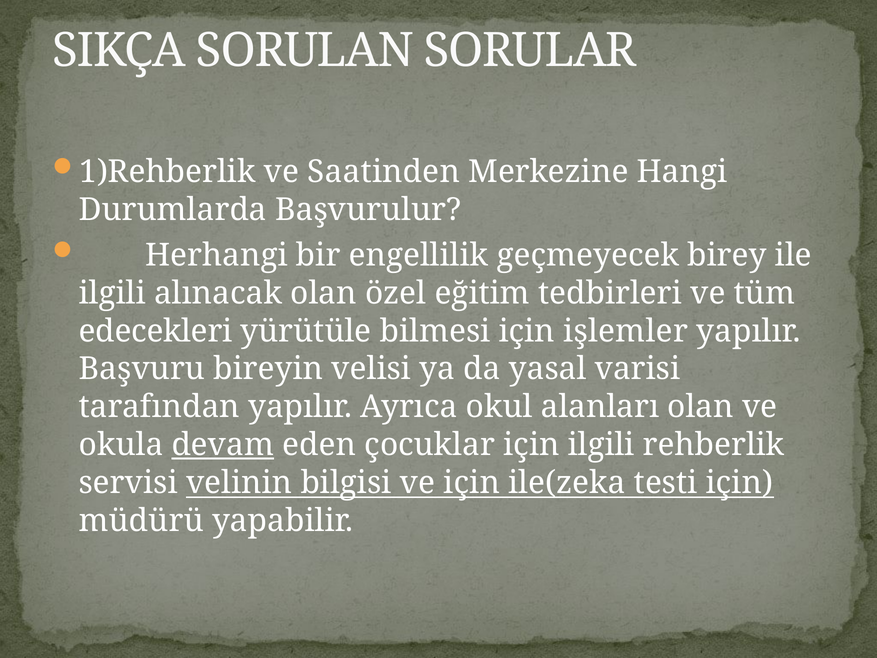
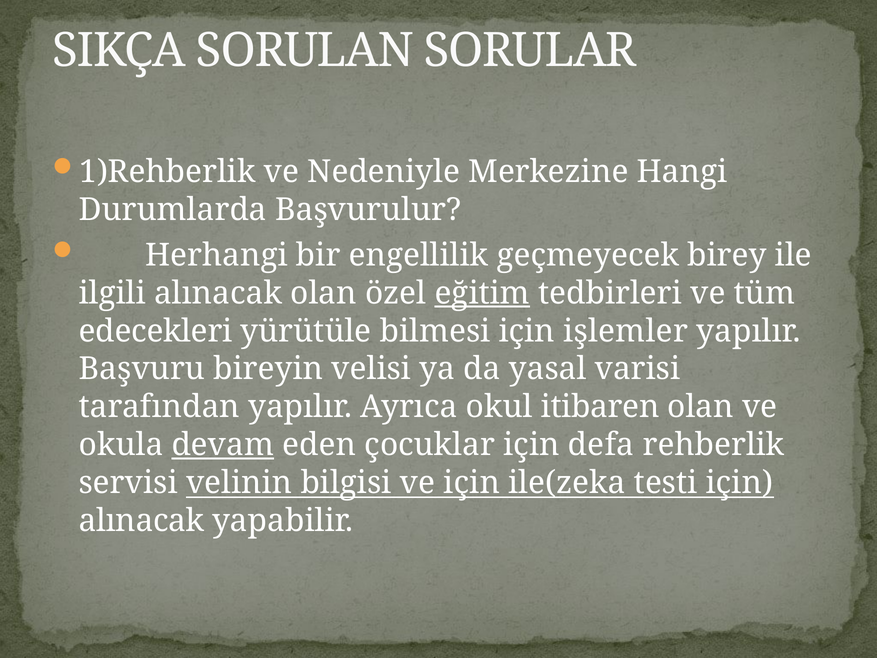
Saatinden: Saatinden -> Nedeniyle
eğitim underline: none -> present
alanları: alanları -> itibaren
için ilgili: ilgili -> defa
müdürü at (141, 521): müdürü -> alınacak
